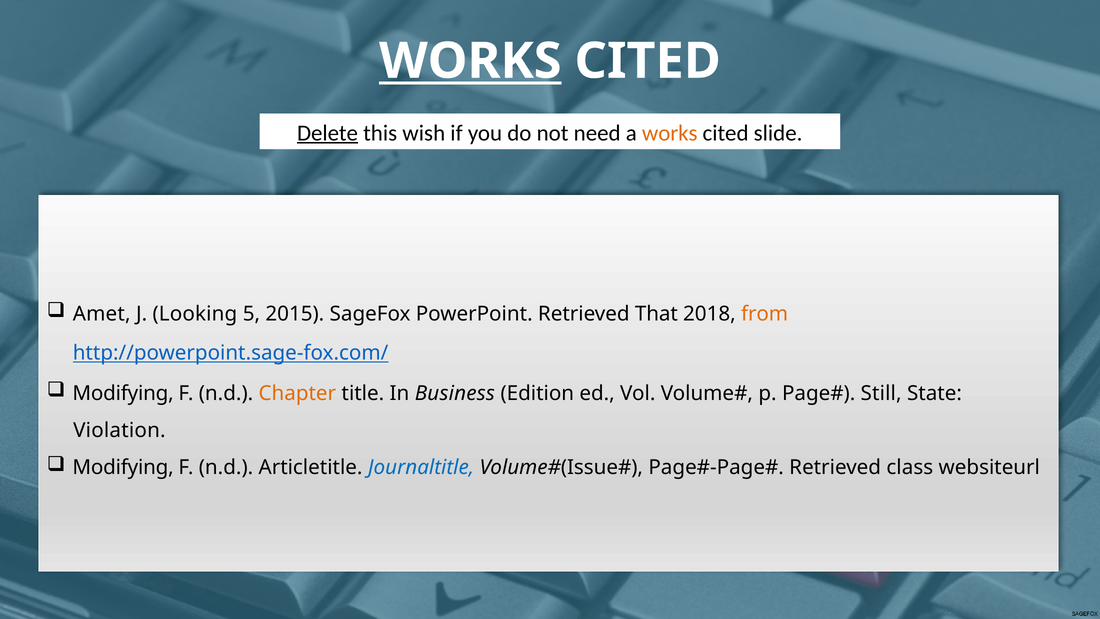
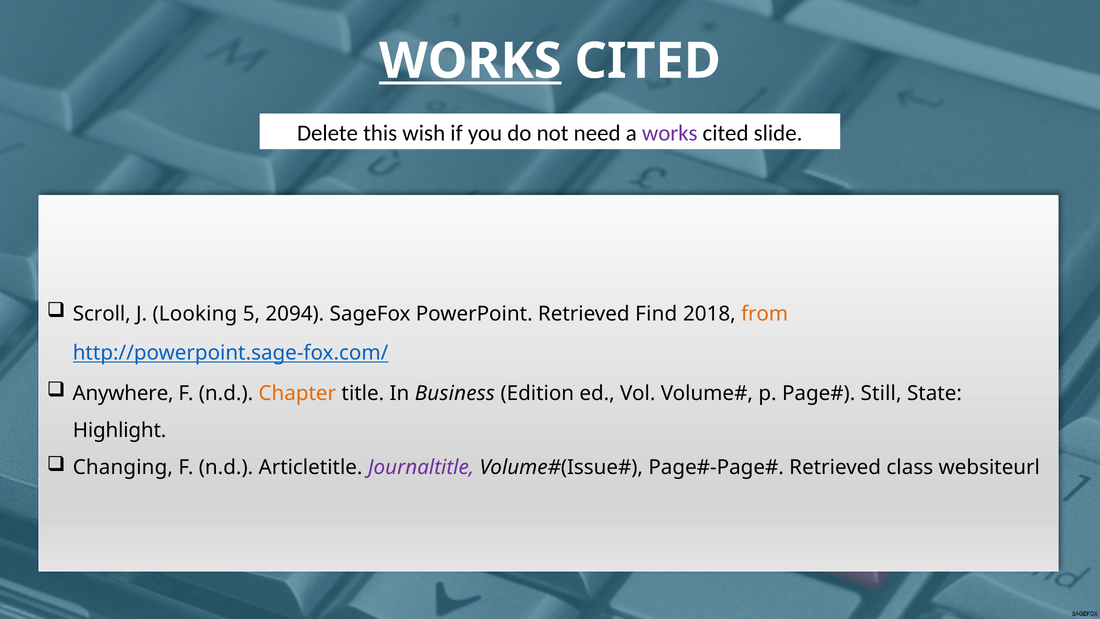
Delete underline: present -> none
works at (670, 133) colour: orange -> purple
Amet: Amet -> Scroll
2015: 2015 -> 2094
That: That -> Find
Modifying at (123, 393): Modifying -> Anywhere
Violation: Violation -> Highlight
Modifying at (123, 467): Modifying -> Changing
Journaltitle colour: blue -> purple
